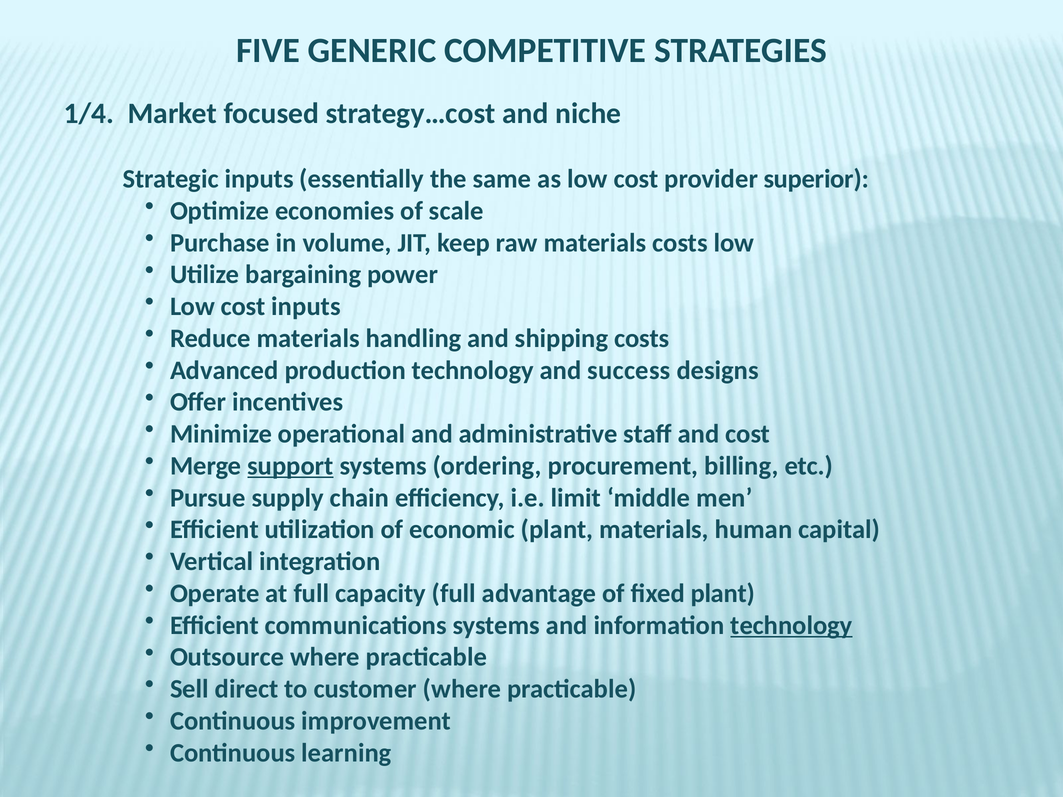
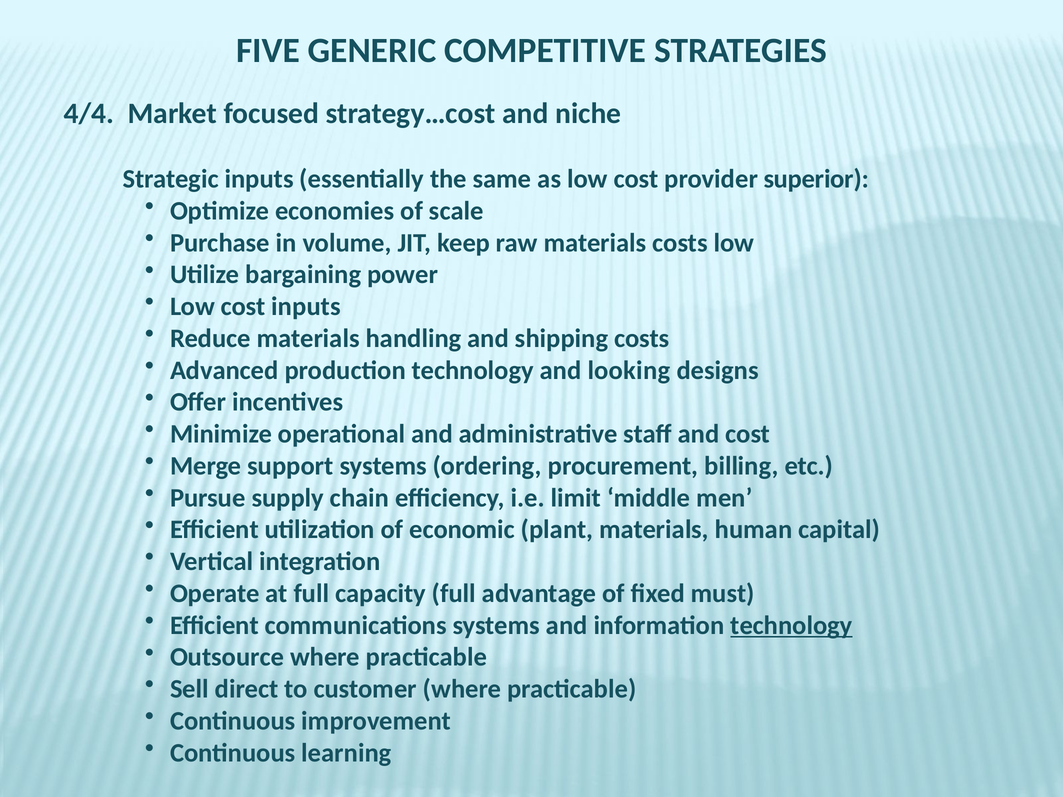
1/4: 1/4 -> 4/4
success: success -> looking
support underline: present -> none
fixed plant: plant -> must
